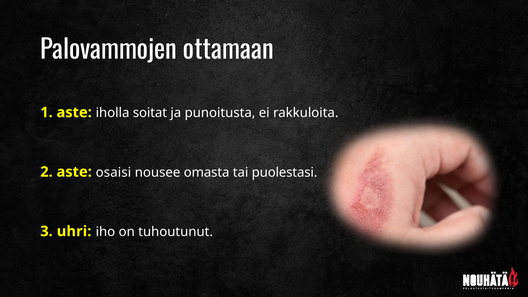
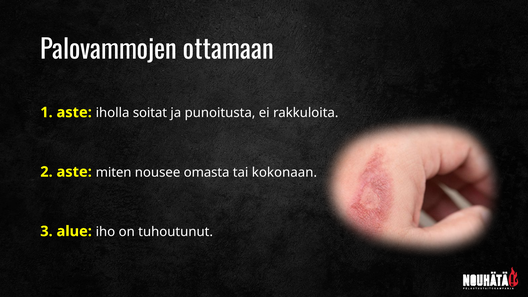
osaisi: osaisi -> miten
puolestasi: puolestasi -> kokonaan
uhri: uhri -> alue
